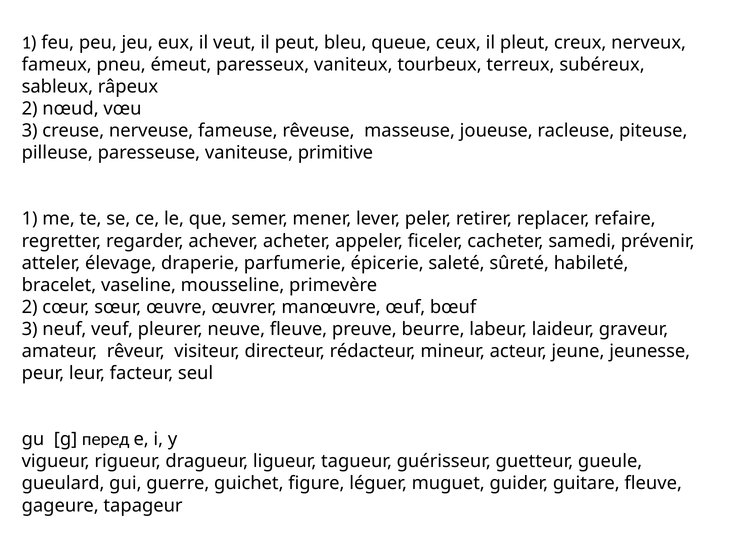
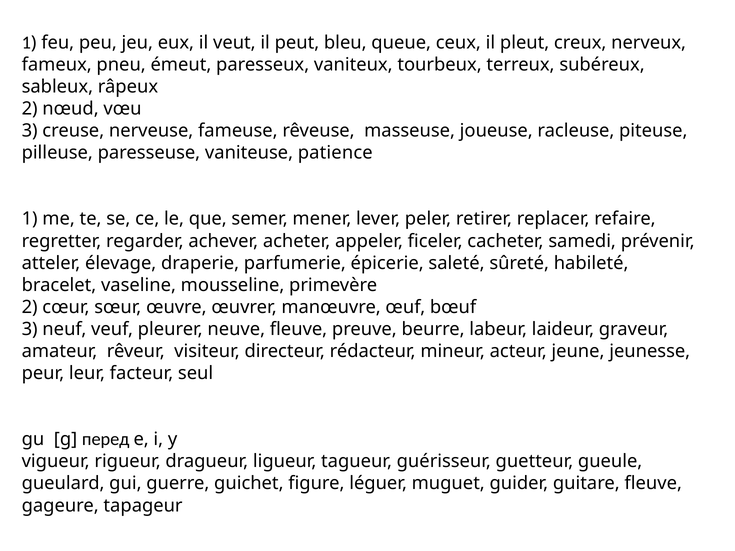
primitive: primitive -> patience
